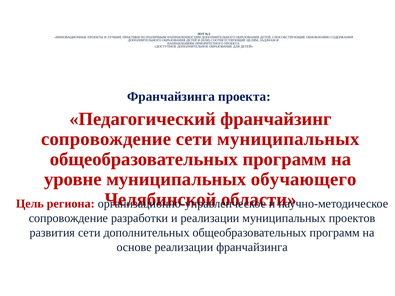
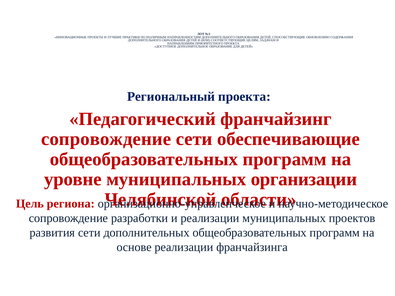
Франчайзинга at (171, 97): Франчайзинга -> Региональный
сети муниципальных: муниципальных -> обеспечивающие
обучающего: обучающего -> организации
